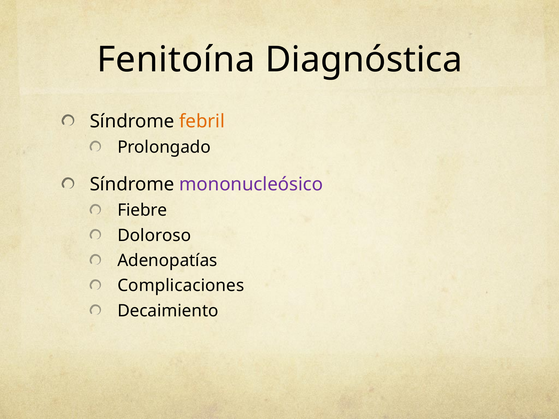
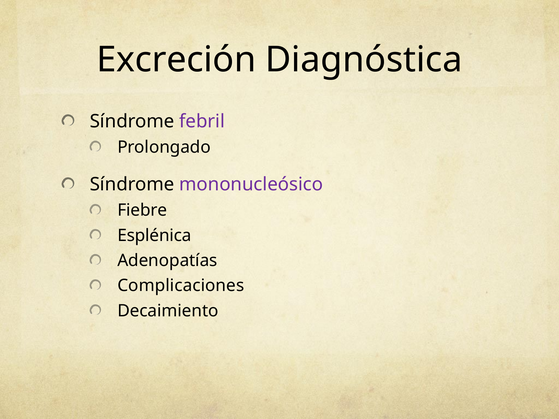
Fenitoína: Fenitoína -> Excreción
febril colour: orange -> purple
Doloroso: Doloroso -> Esplénica
